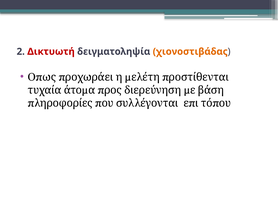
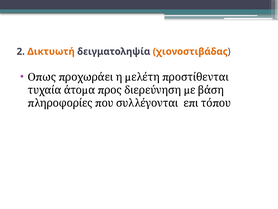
Δικτυωτή colour: red -> orange
